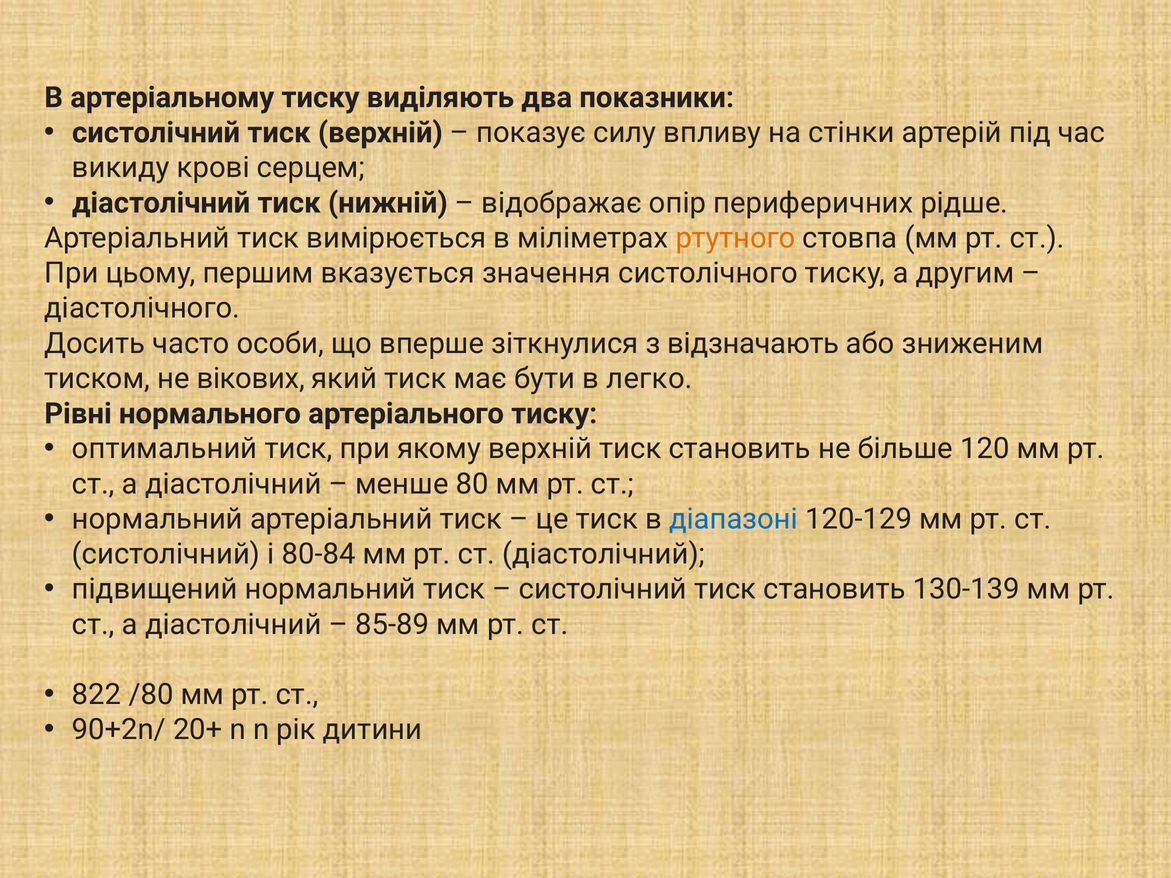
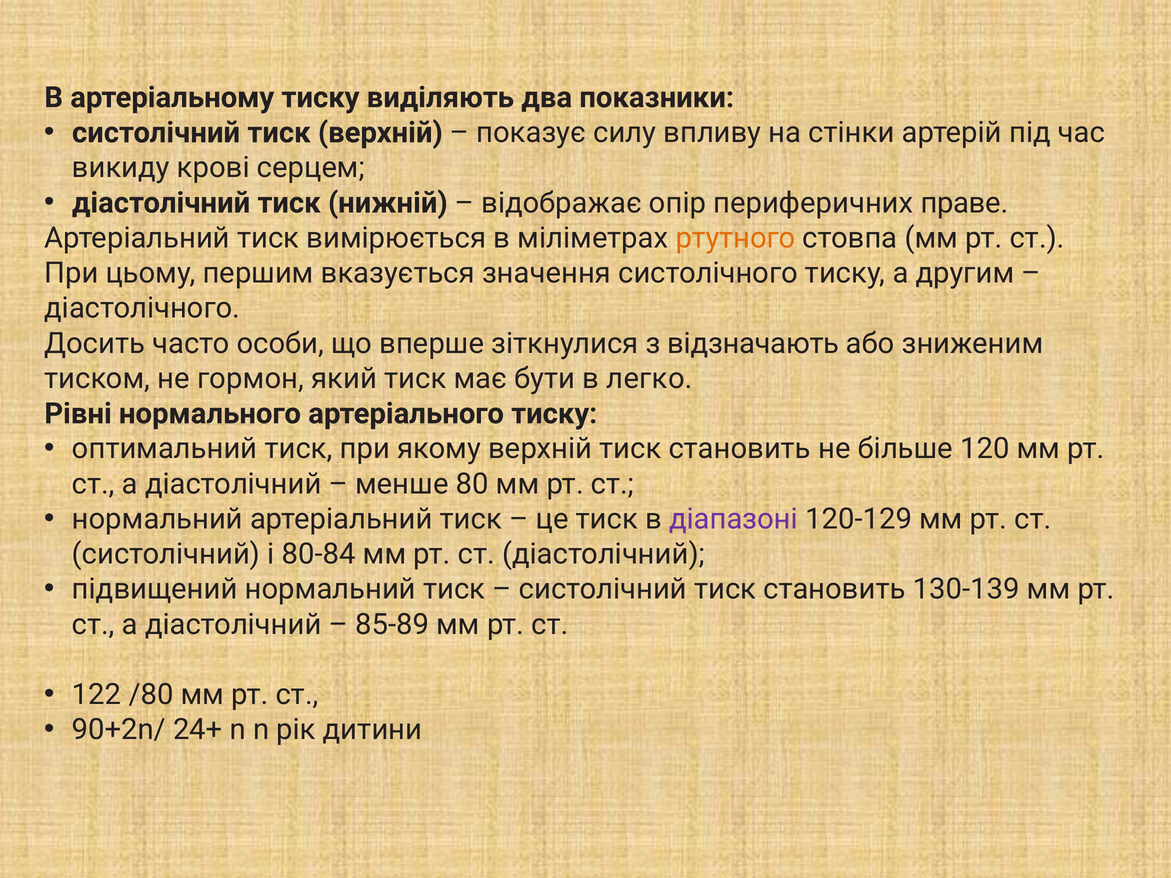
рідше: рідше -> праве
вікових: вікових -> гормон
діапазоні colour: blue -> purple
822: 822 -> 122
20+: 20+ -> 24+
